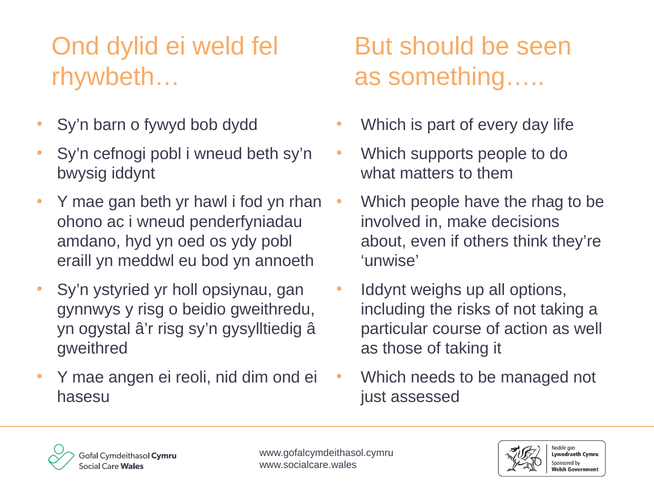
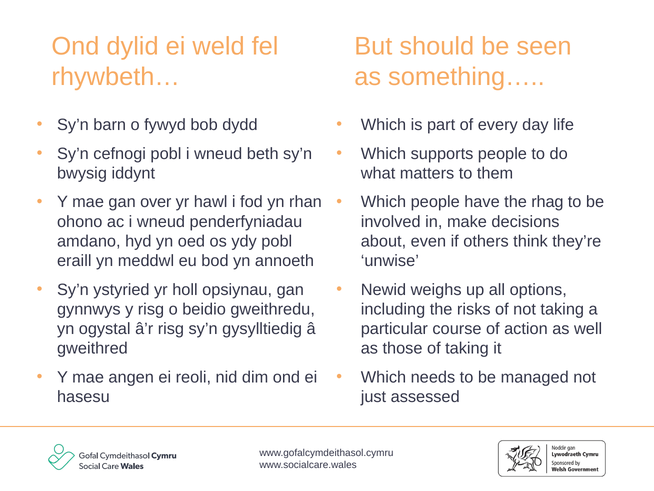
gan beth: beth -> over
Iddynt at (383, 289): Iddynt -> Newid
